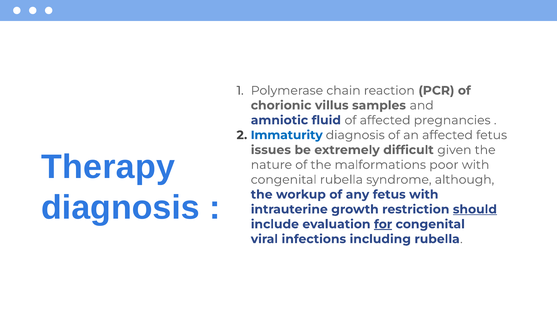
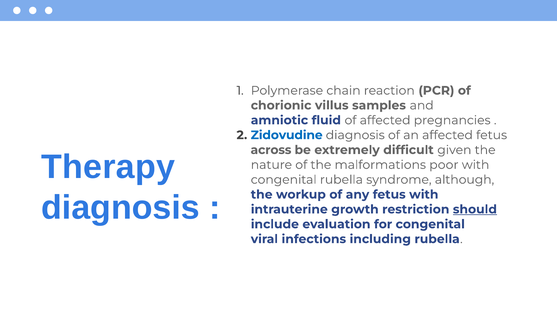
Immaturity: Immaturity -> Zidovudine
issues: issues -> across
for underline: present -> none
